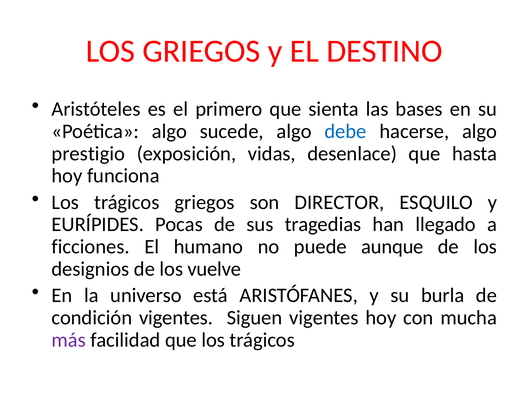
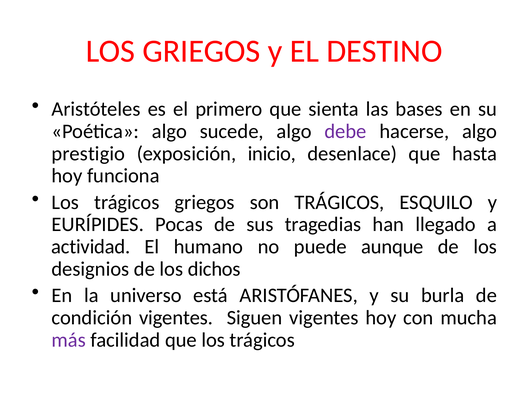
debe colour: blue -> purple
vidas: vidas -> inicio
son DIRECTOR: DIRECTOR -> TRÁGICOS
ficciones: ficciones -> actividad
vuelve: vuelve -> dichos
